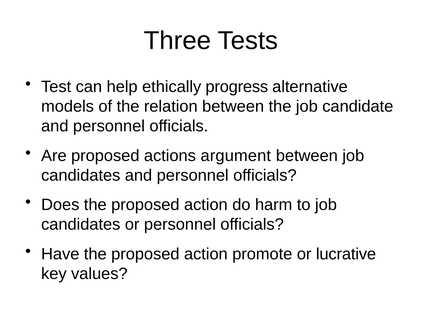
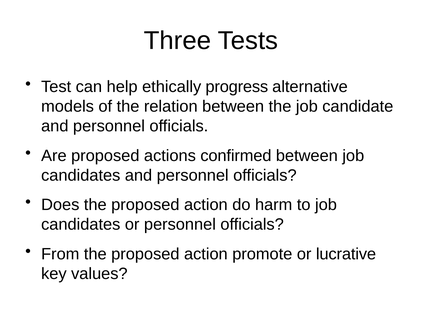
argument: argument -> confirmed
Have: Have -> From
